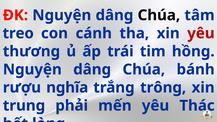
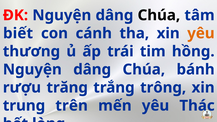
treo: treo -> biết
yêu at (201, 33) colour: red -> orange
nghĩa: nghĩa -> trăng
phải: phải -> trên
